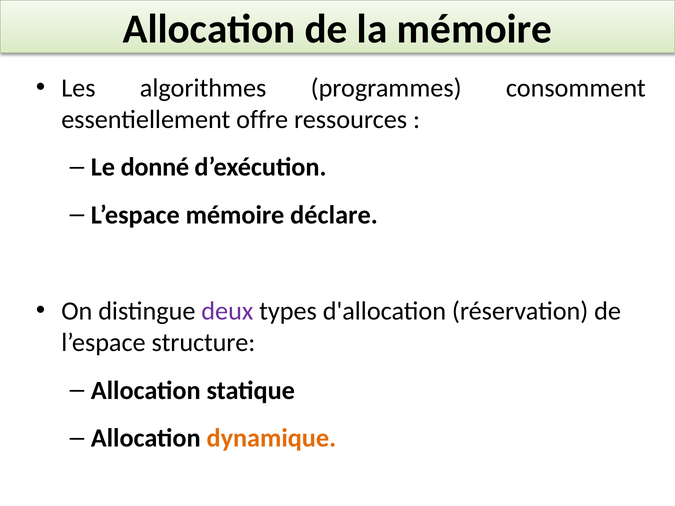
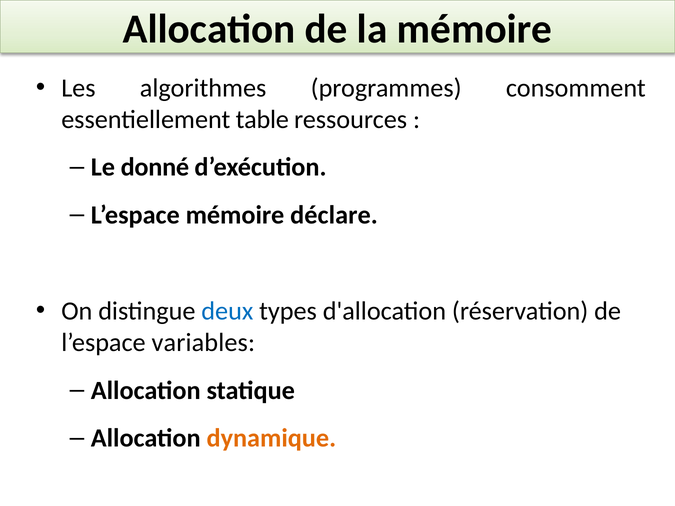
offre: offre -> table
deux colour: purple -> blue
structure: structure -> variables
